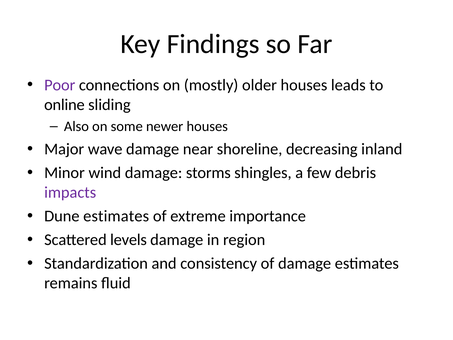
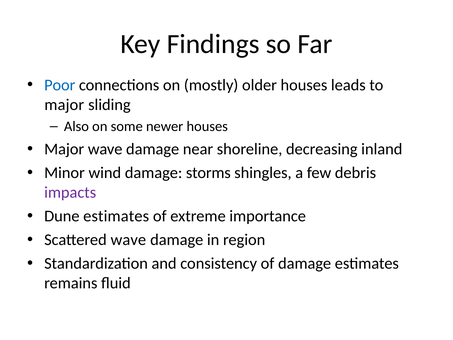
Poor colour: purple -> blue
online at (64, 105): online -> major
Scattered levels: levels -> wave
